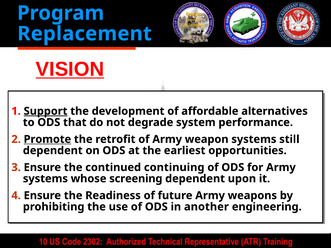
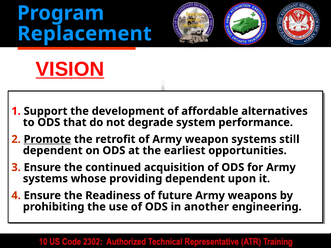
Support underline: present -> none
continuing: continuing -> acquisition
screening: screening -> providing
